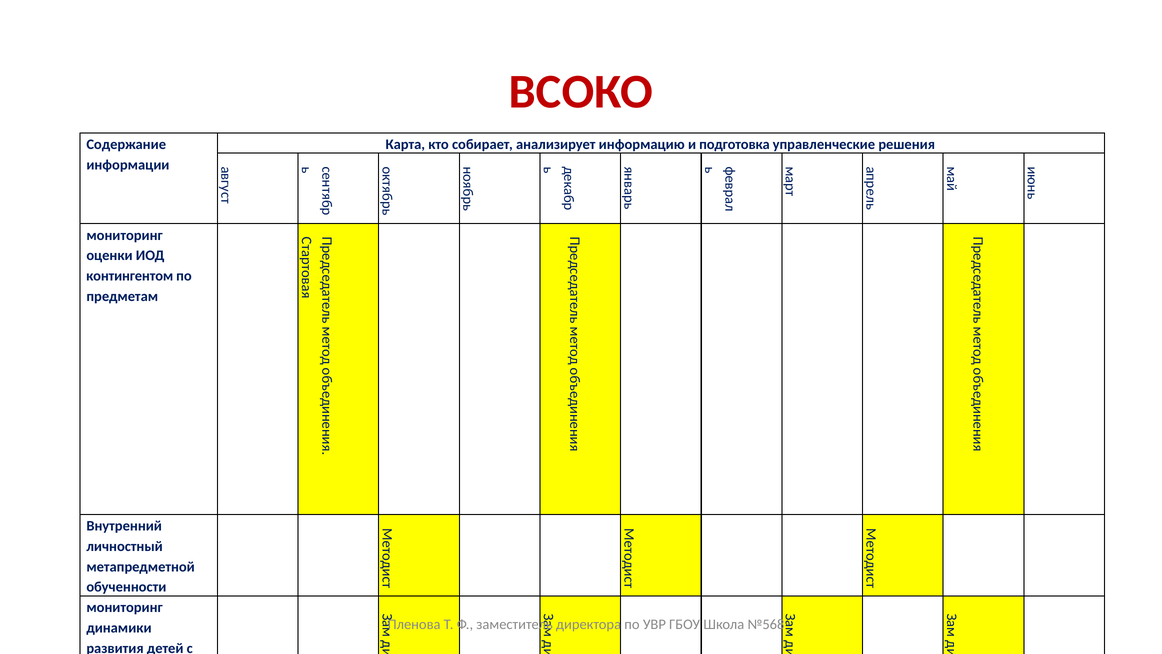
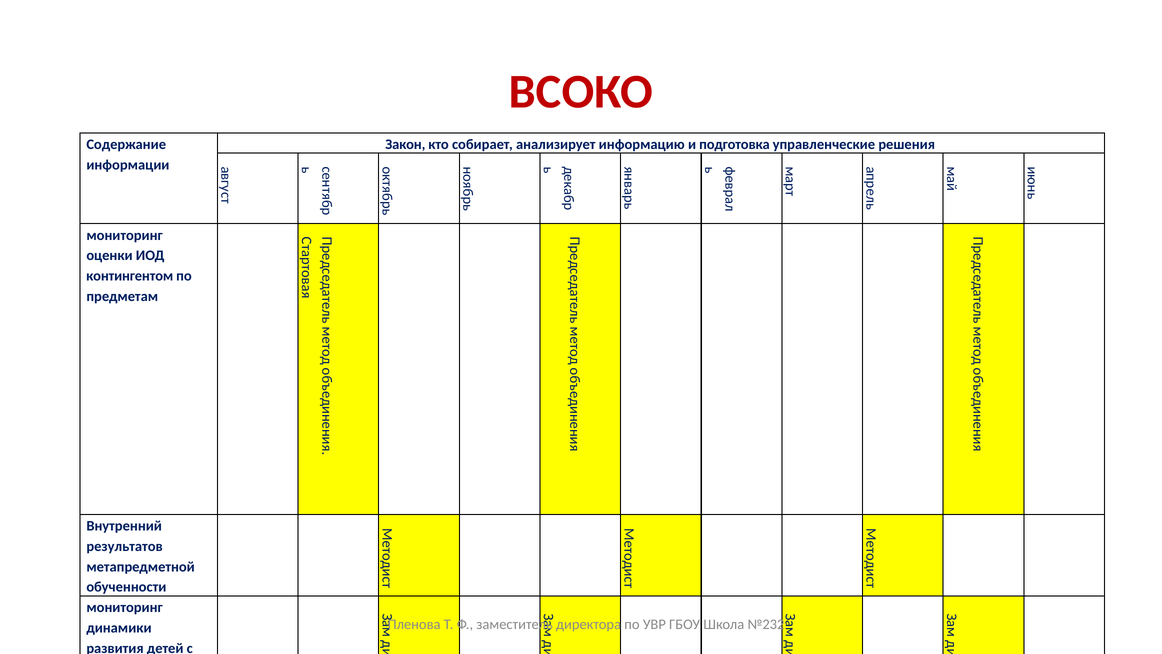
Карта: Карта -> Закон
личностный: личностный -> результатов
№568: №568 -> №232
